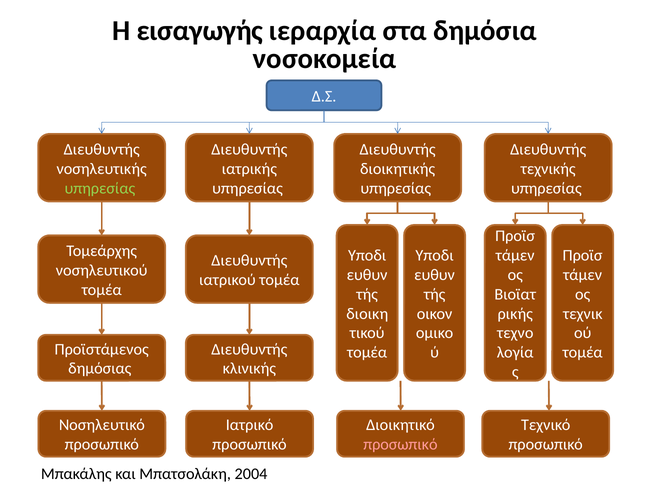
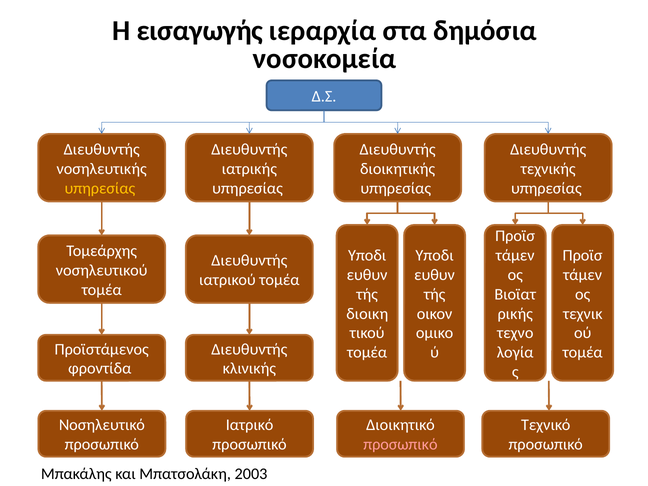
υπηρεσίας at (100, 188) colour: light green -> yellow
δημόσιας: δημόσιας -> φροντίδα
2004: 2004 -> 2003
